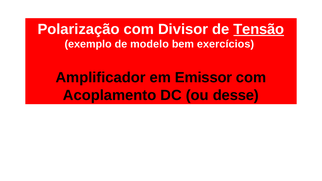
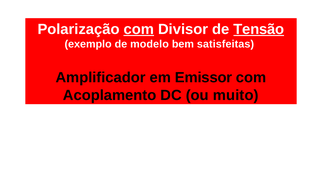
com at (139, 29) underline: none -> present
exercícios: exercícios -> satisfeitas
desse: desse -> muito
